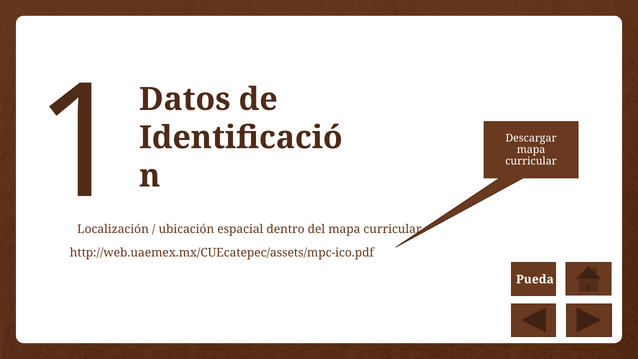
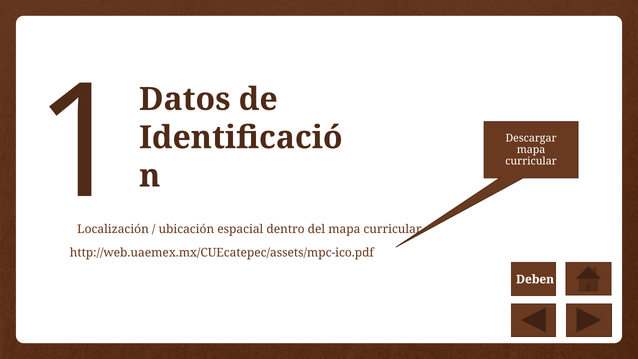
Pueda: Pueda -> Deben
